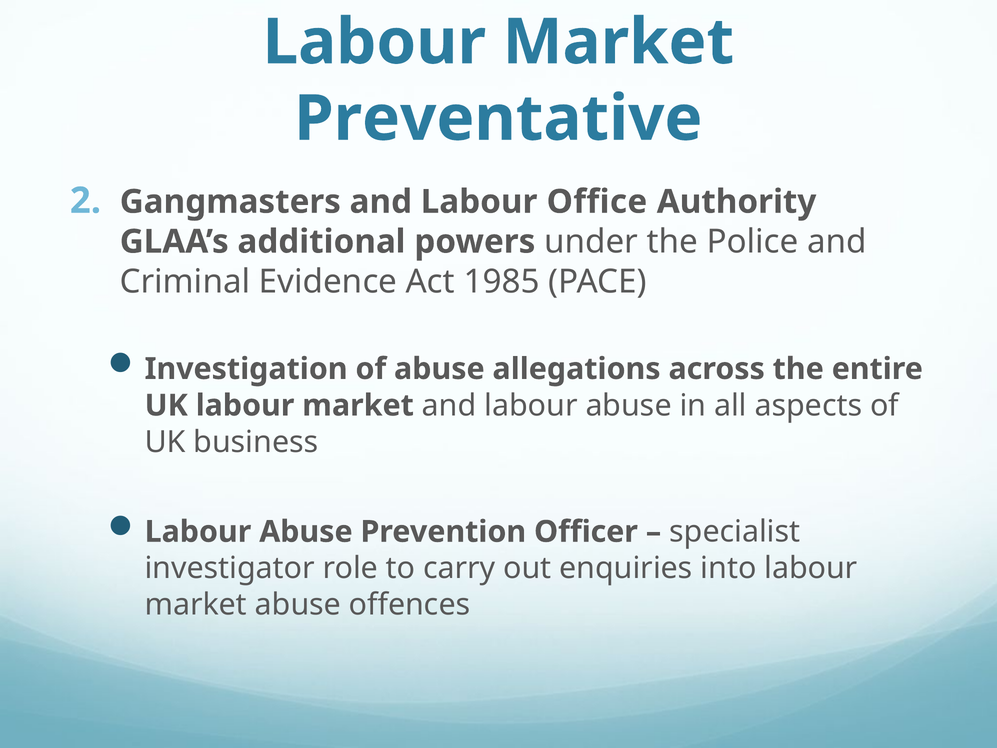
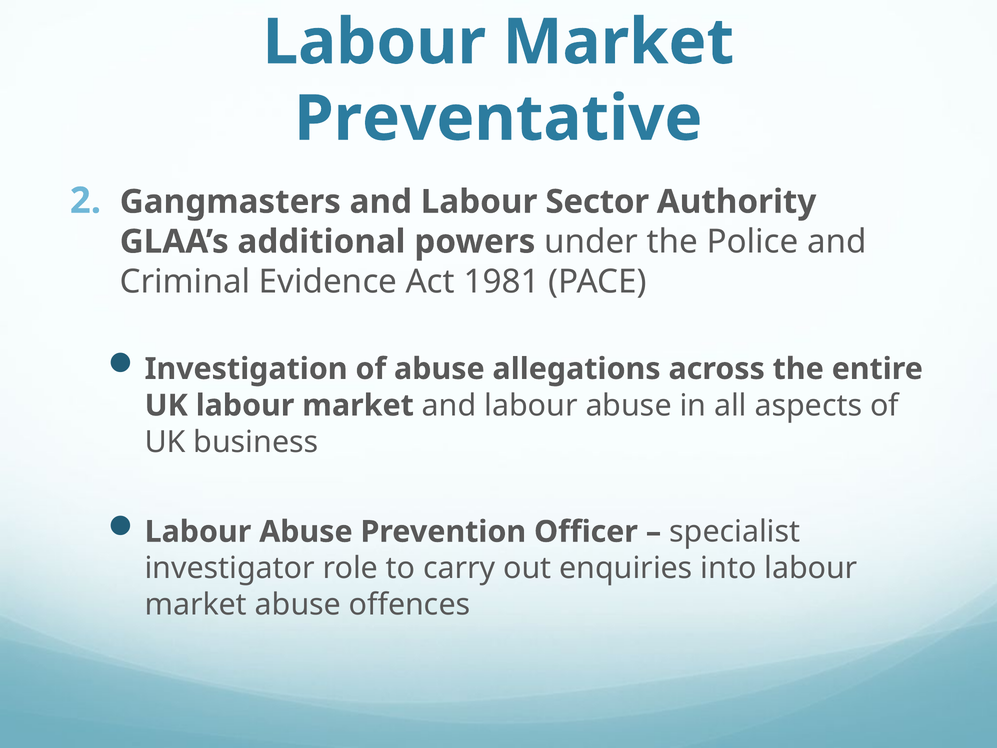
Office: Office -> Sector
1985: 1985 -> 1981
